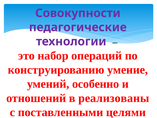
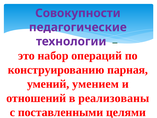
умение: умение -> парная
особенно: особенно -> умением
